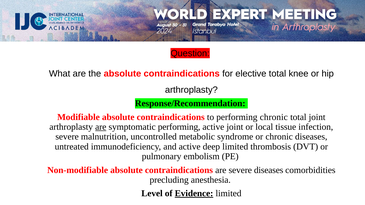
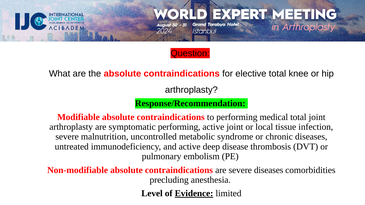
performing chronic: chronic -> medical
are at (101, 127) underline: present -> none
deep limited: limited -> disease
